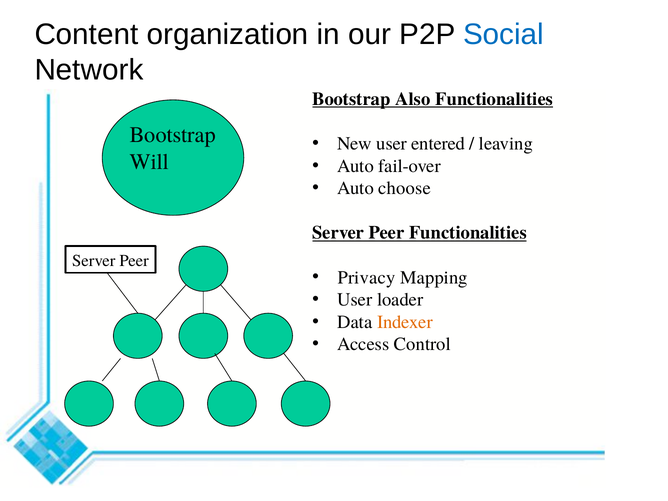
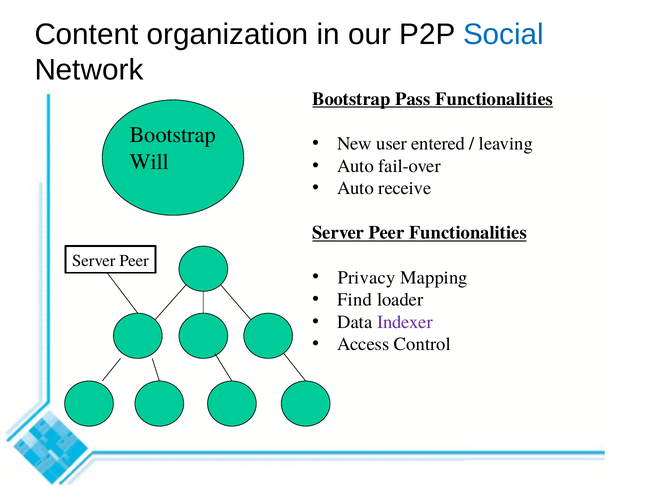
Also: Also -> Pass
choose: choose -> receive
User at (355, 300): User -> Find
Indexer colour: orange -> purple
